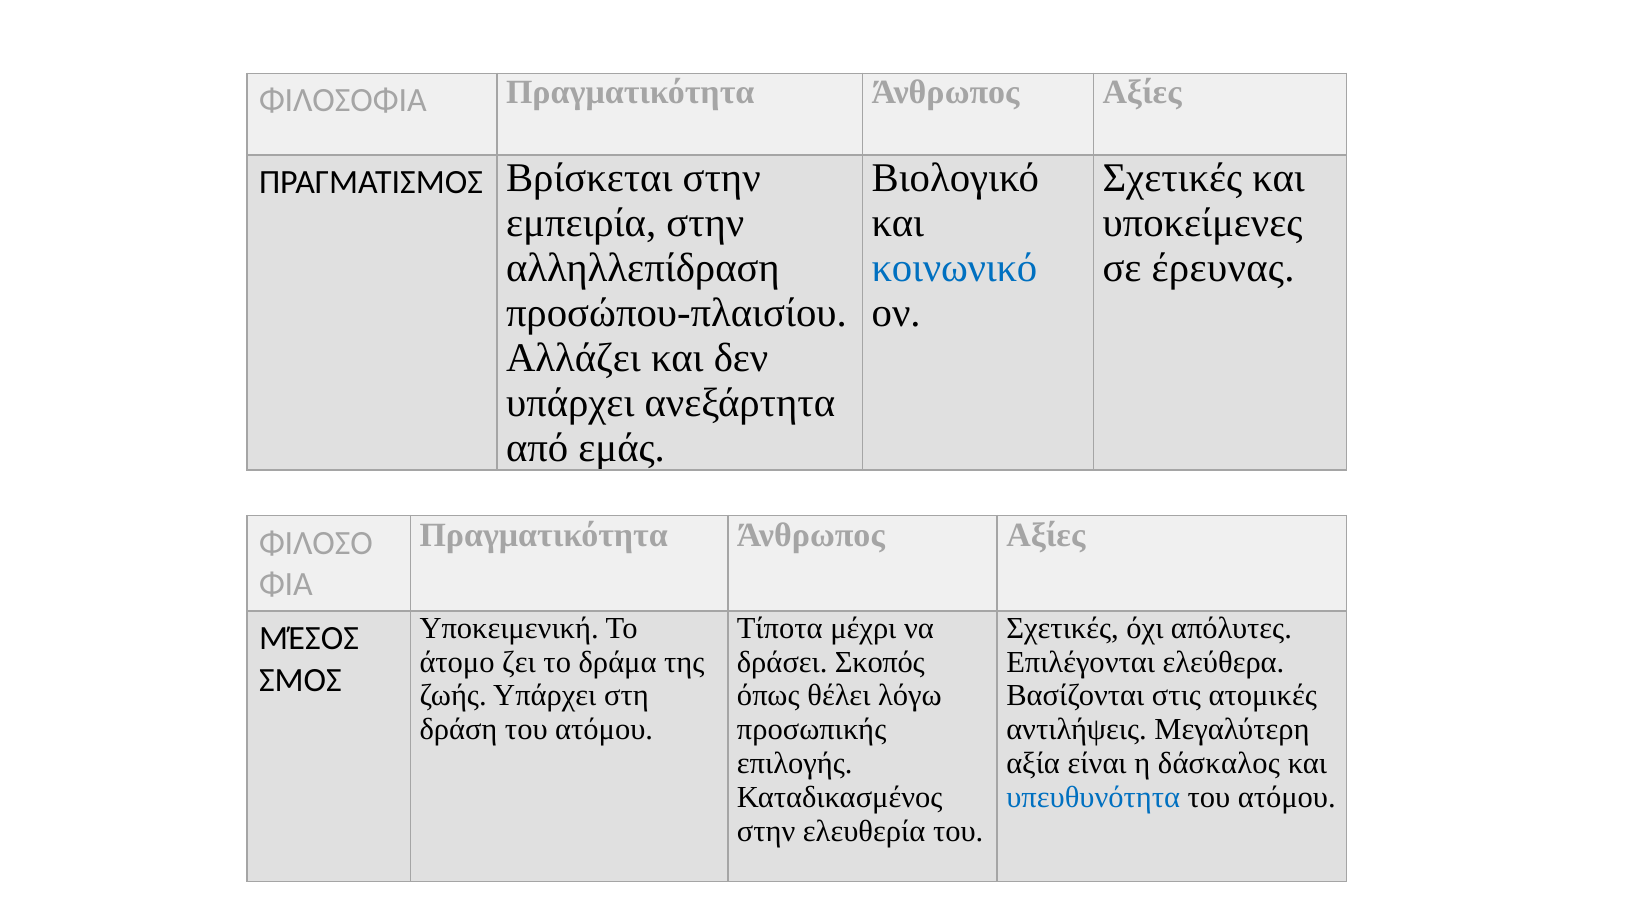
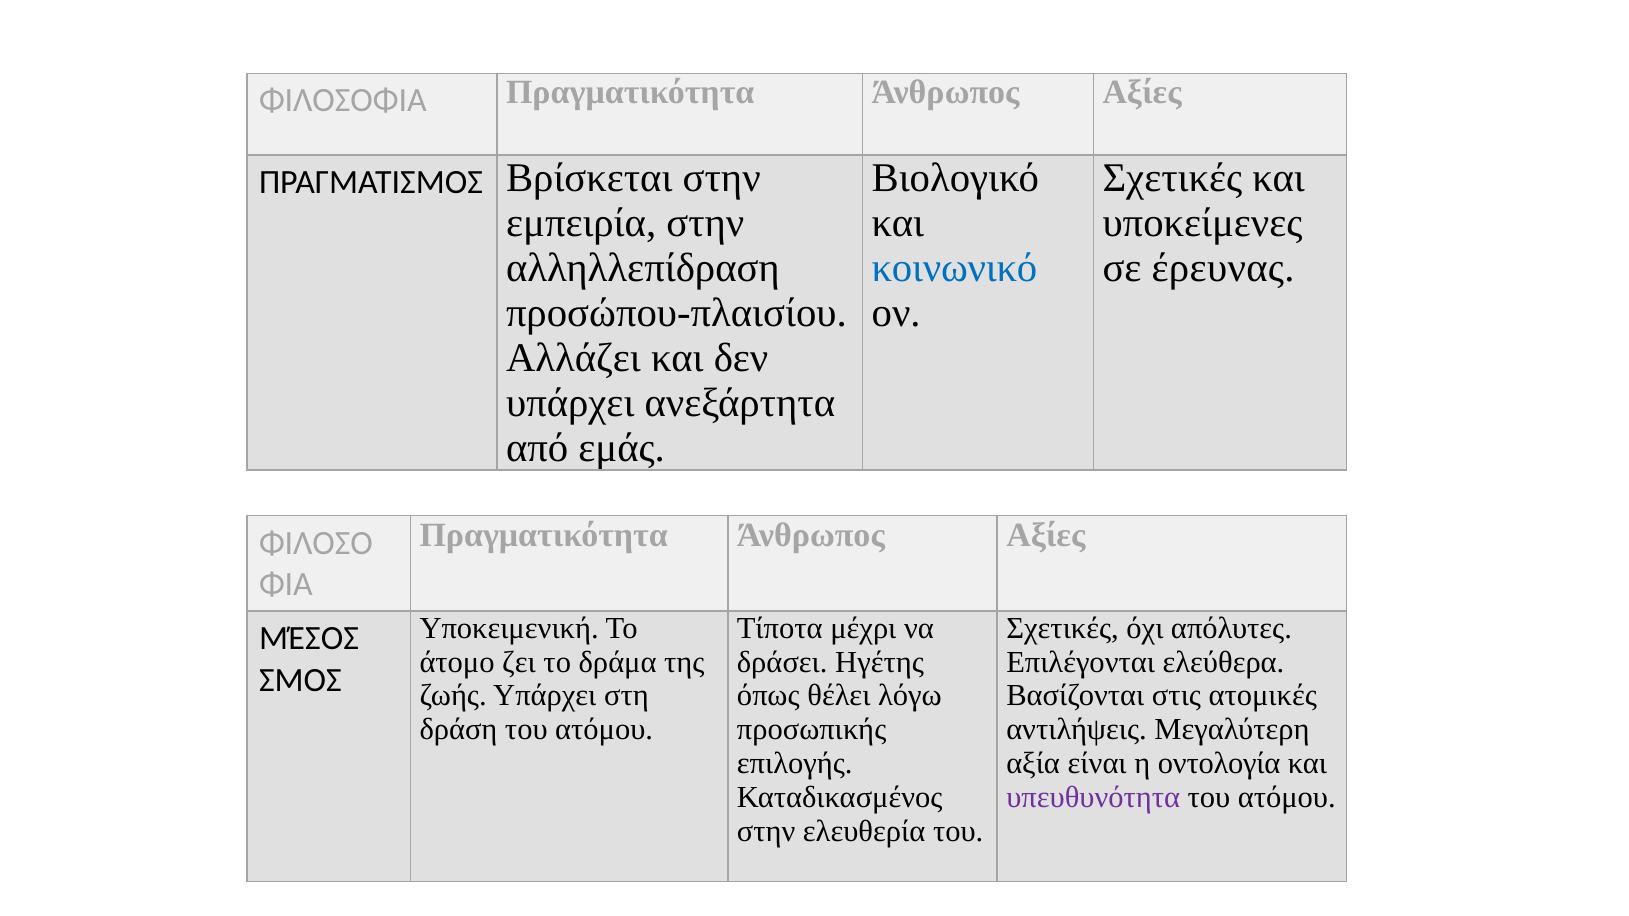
Σκοπός: Σκοπός -> Ηγέτης
δάσκαλος: δάσκαλος -> οντολογία
υπευθυνότητα colour: blue -> purple
